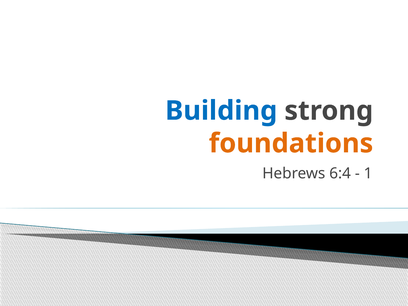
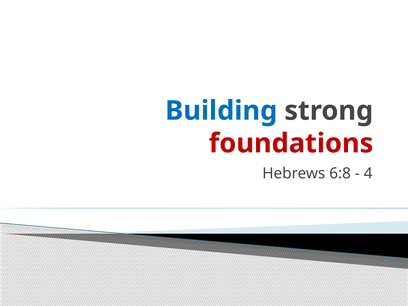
foundations colour: orange -> red
6:4: 6:4 -> 6:8
1: 1 -> 4
